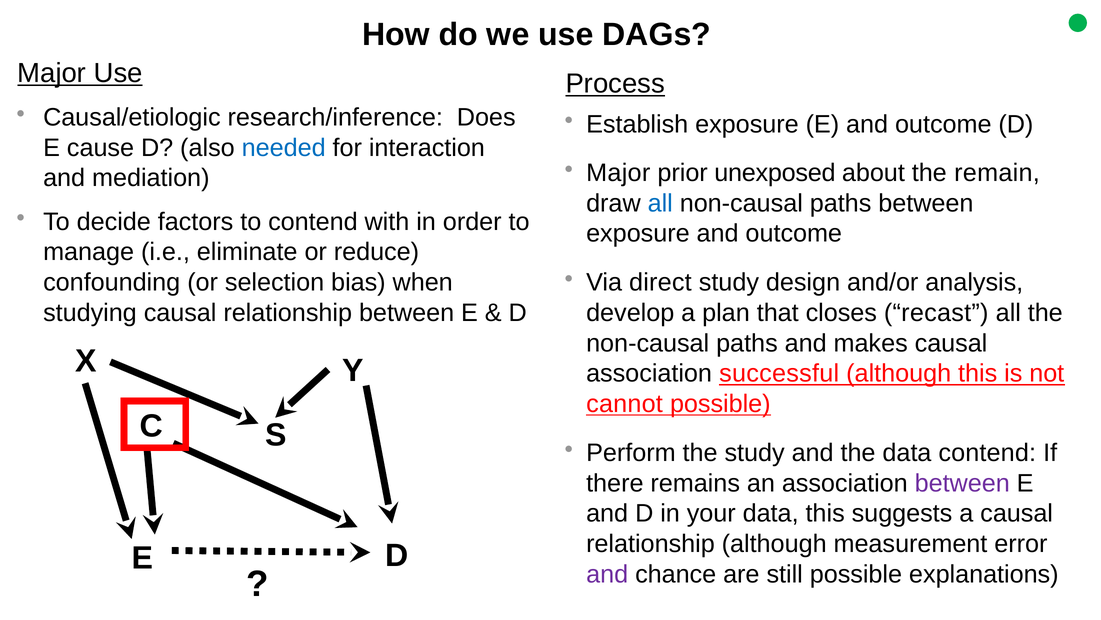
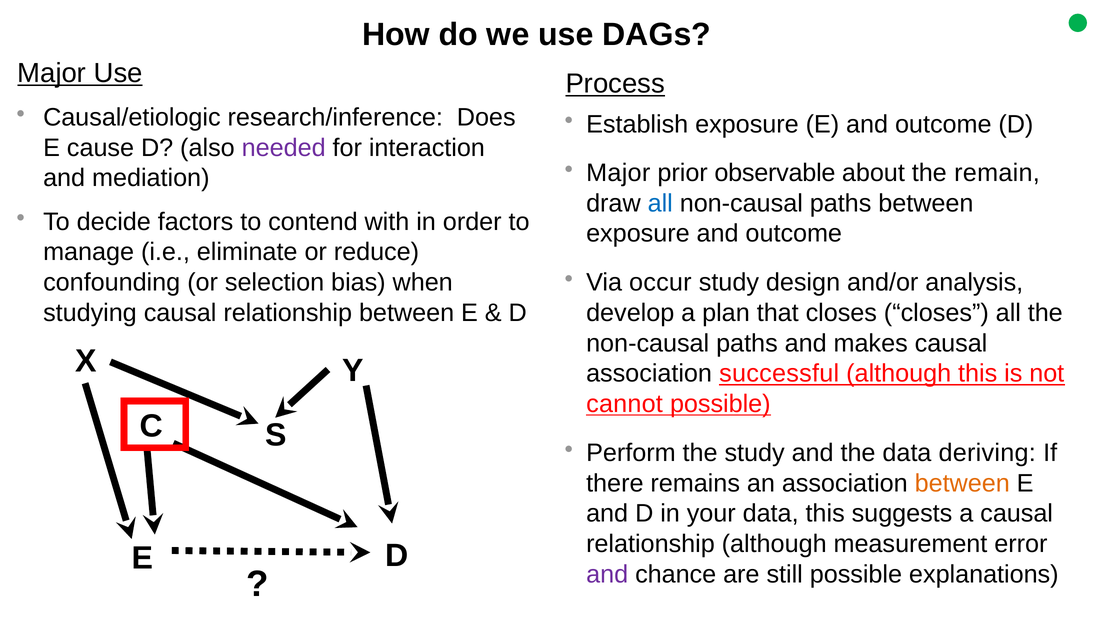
needed colour: blue -> purple
unexposed: unexposed -> observable
direct: direct -> occur
closes recast: recast -> closes
data contend: contend -> deriving
between at (962, 483) colour: purple -> orange
